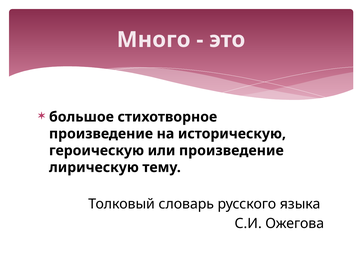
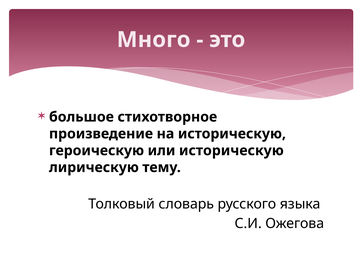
или произведение: произведение -> историческую
